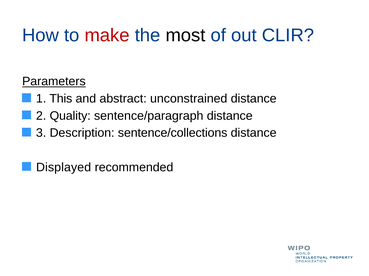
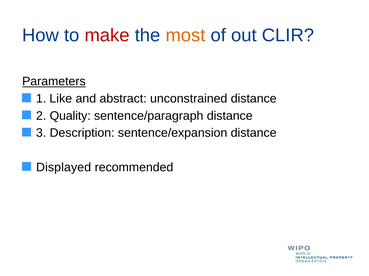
most colour: black -> orange
This: This -> Like
sentence/collections: sentence/collections -> sentence/expansion
